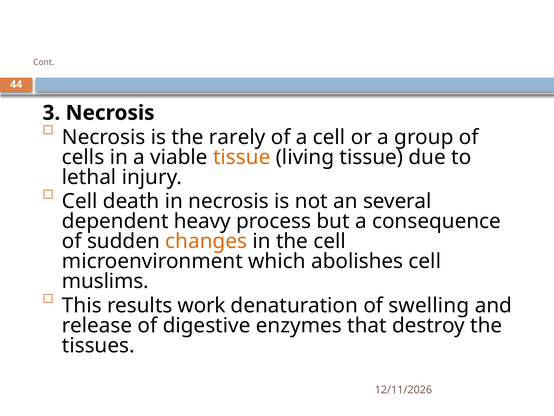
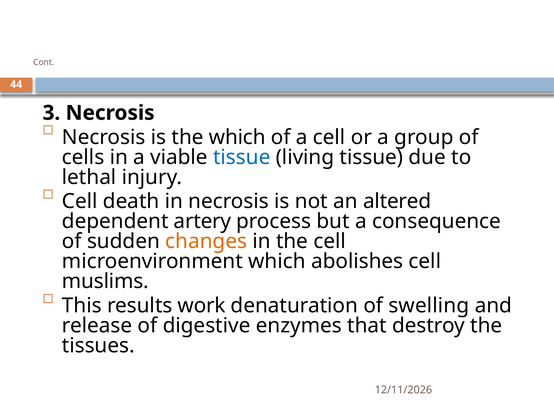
the rarely: rarely -> which
tissue at (242, 157) colour: orange -> blue
several: several -> altered
heavy: heavy -> artery
